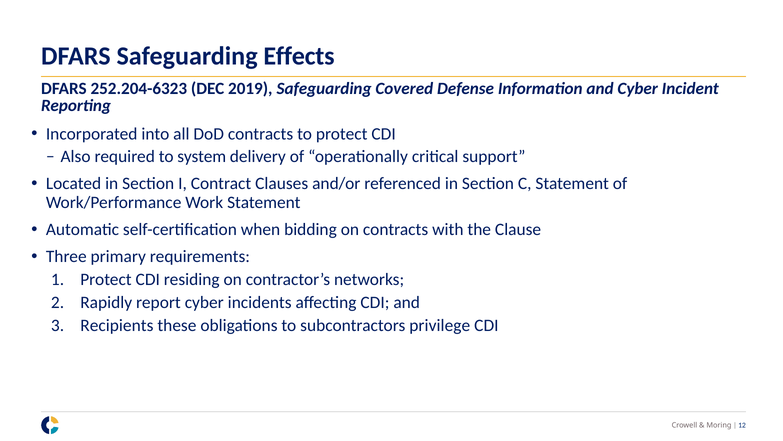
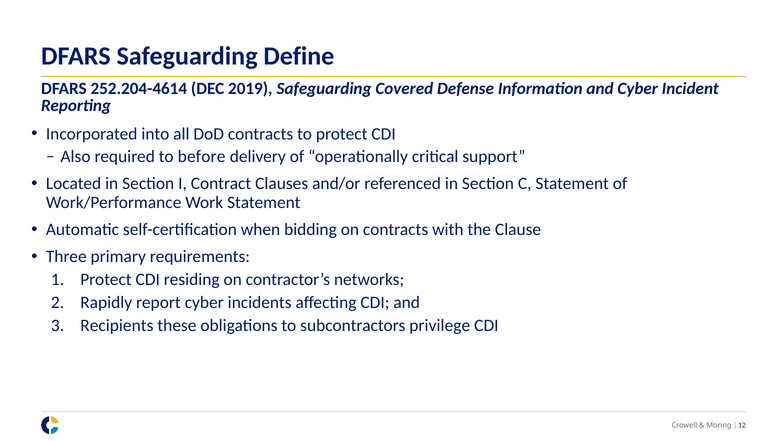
Effects: Effects -> Define
252.204-6323: 252.204-6323 -> 252.204-4614
system: system -> before
